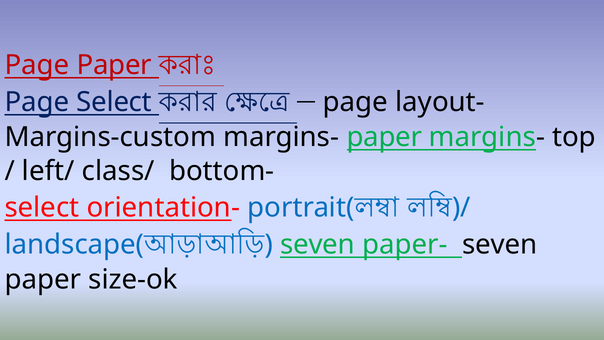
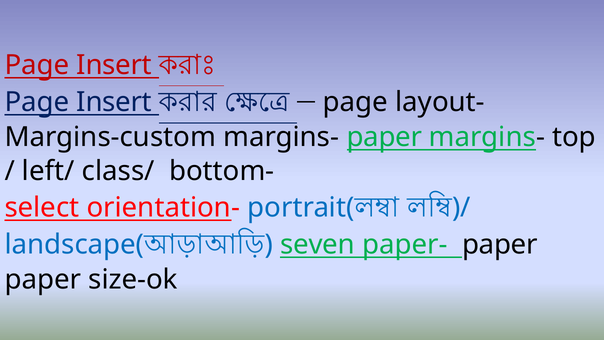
Paper at (114, 65): Paper -> Insert
Select at (114, 102): Select -> Insert
paper- seven: seven -> paper
